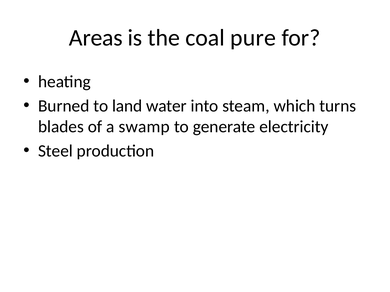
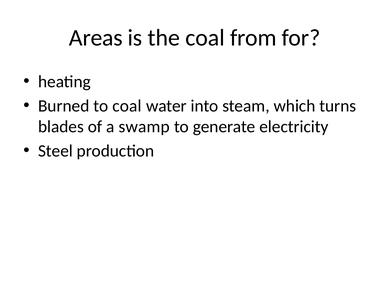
pure: pure -> from
to land: land -> coal
